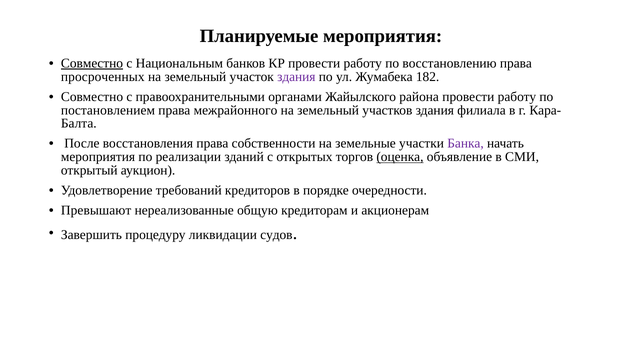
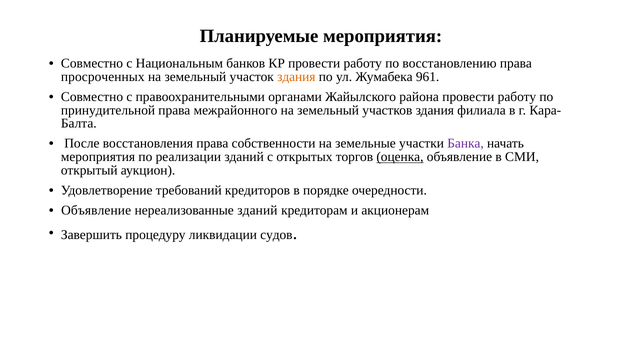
Совместно at (92, 63) underline: present -> none
здания at (296, 77) colour: purple -> orange
182: 182 -> 961
постановлением: постановлением -> принудительной
Превышают at (96, 210): Превышают -> Объявление
нереализованные общую: общую -> зданий
